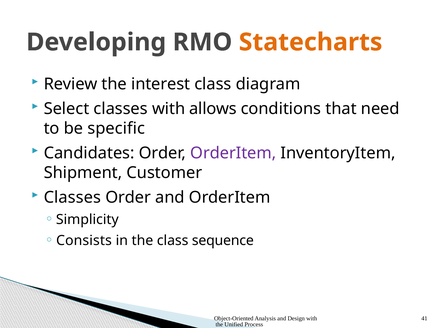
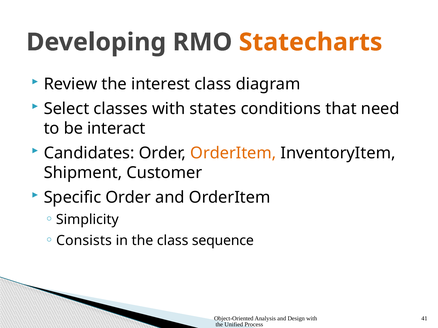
allows: allows -> states
specific: specific -> interact
OrderItem at (233, 153) colour: purple -> orange
Classes at (72, 198): Classes -> Specific
